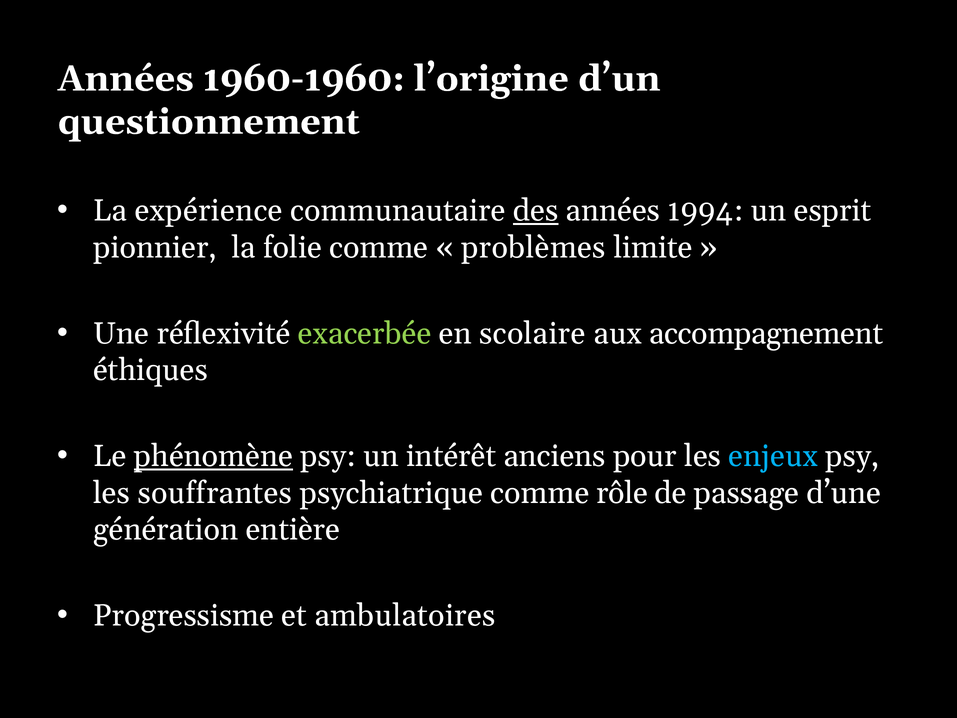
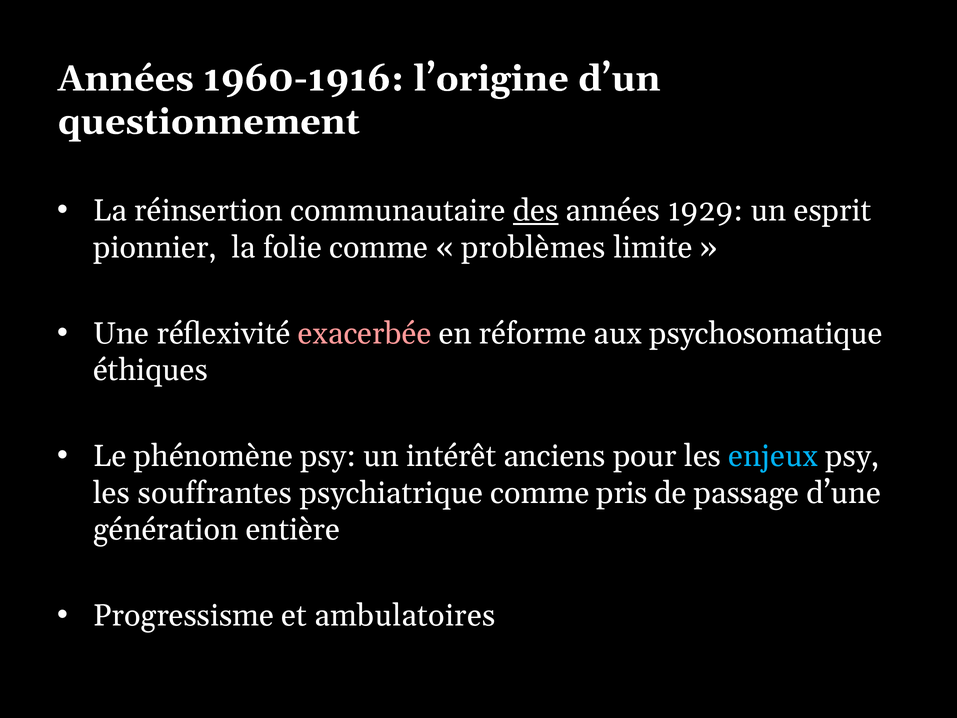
1960-1960: 1960-1960 -> 1960-1916
expérience: expérience -> réinsertion
1994: 1994 -> 1929
exacerbée colour: light green -> pink
scolaire: scolaire -> réforme
accompagnement: accompagnement -> psychosomatique
phénomène underline: present -> none
rôle: rôle -> pris
